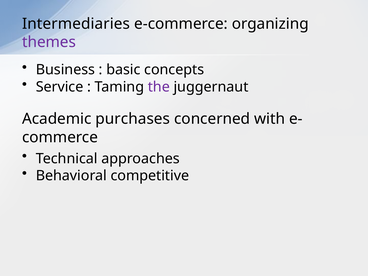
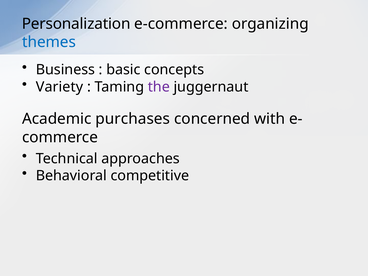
Intermediaries: Intermediaries -> Personalization
themes colour: purple -> blue
Service: Service -> Variety
